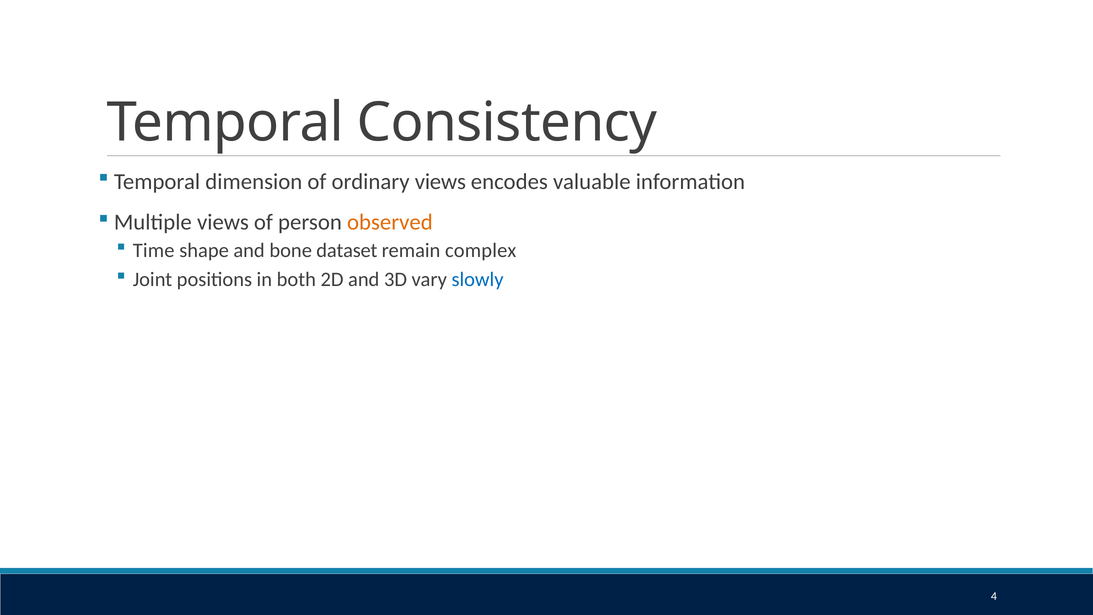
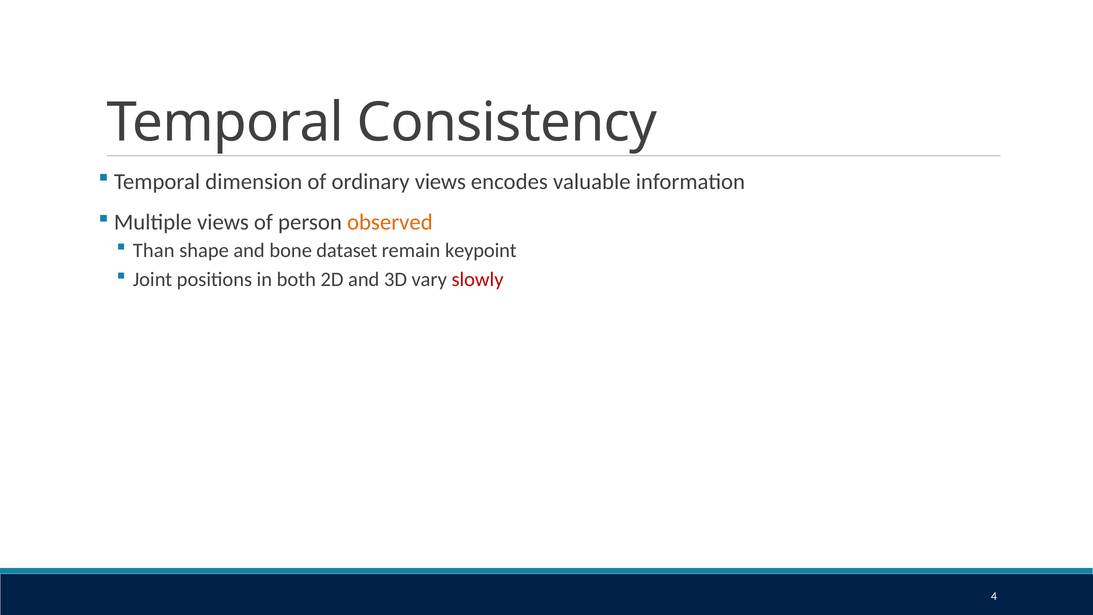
Time: Time -> Than
complex: complex -> keypoint
slowly colour: blue -> red
